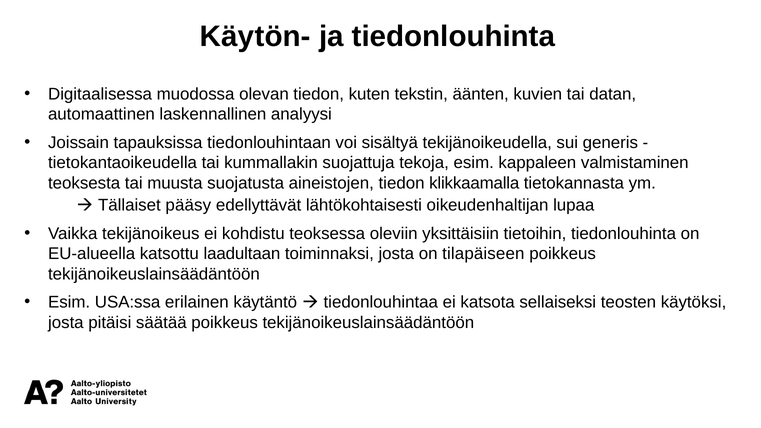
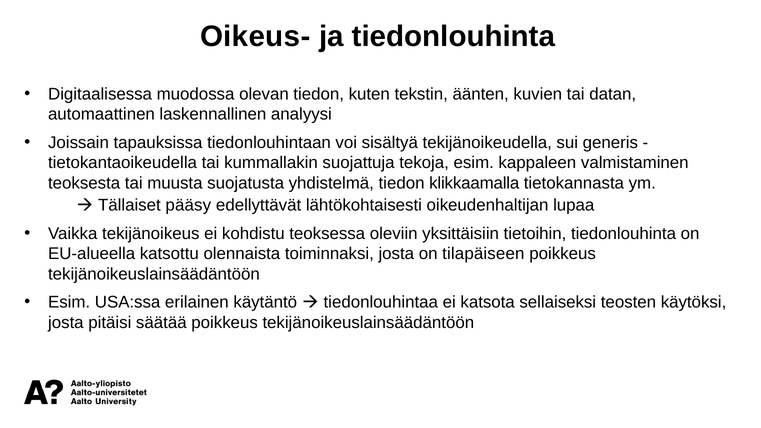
Käytön-: Käytön- -> Oikeus-
aineistojen: aineistojen -> yhdistelmä
laadultaan: laadultaan -> olennaista
